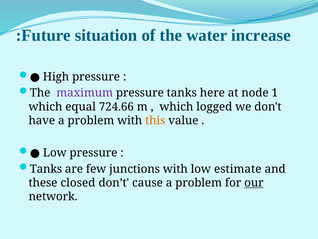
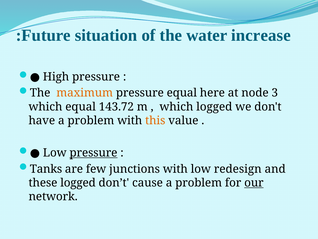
maximum colour: purple -> orange
pressure tanks: tanks -> equal
1: 1 -> 3
724.66: 724.66 -> 143.72
pressure at (93, 153) underline: none -> present
estimate: estimate -> redesign
these closed: closed -> logged
